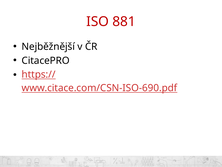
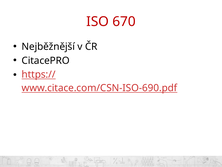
881: 881 -> 670
